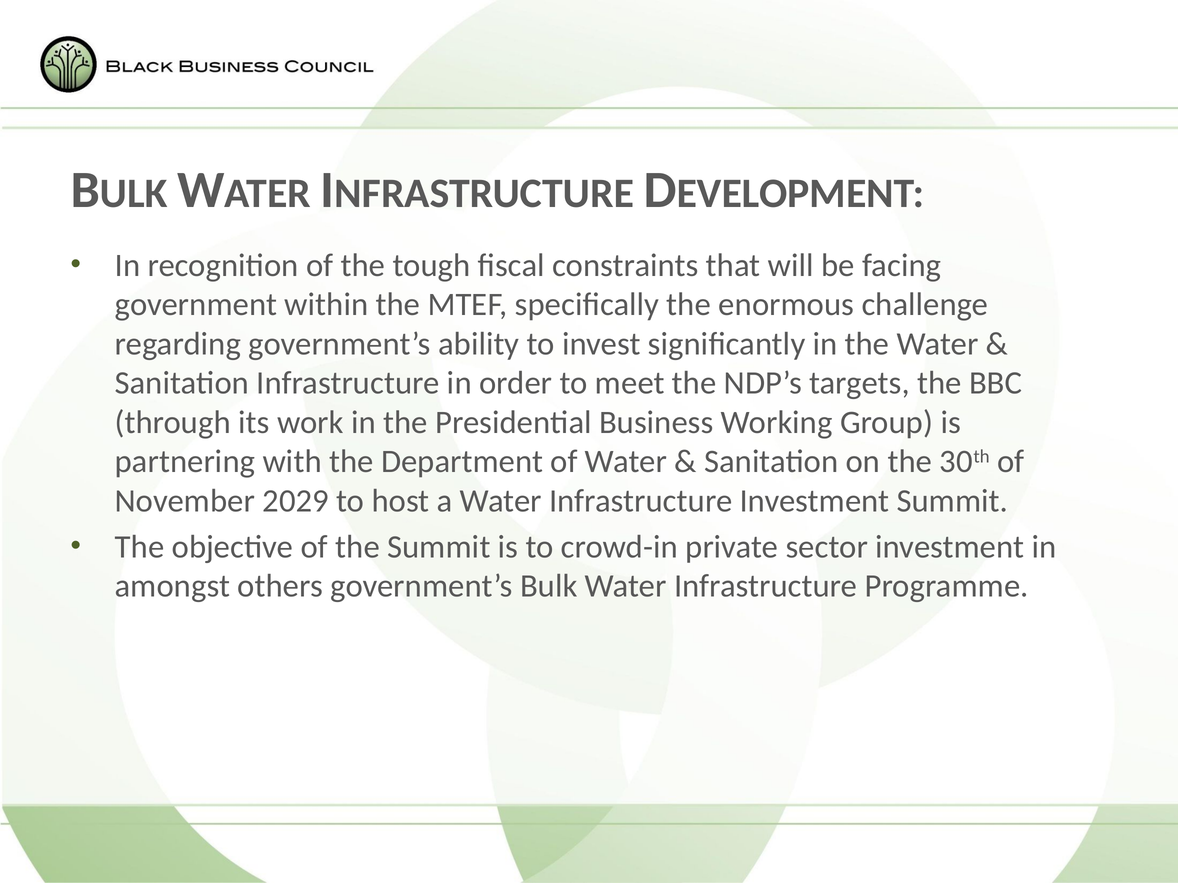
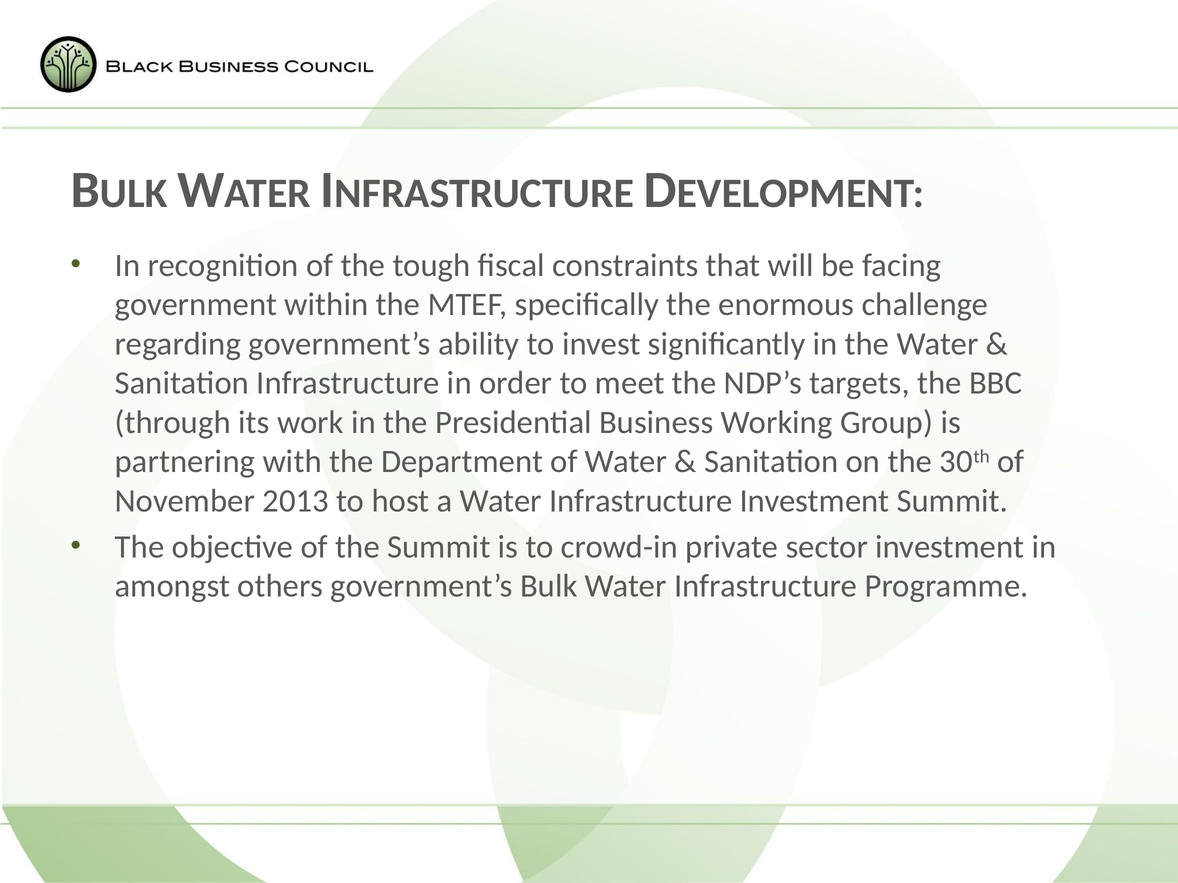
2029: 2029 -> 2013
